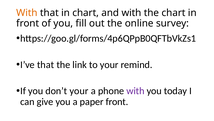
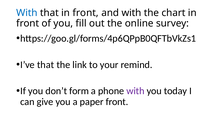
With at (27, 13) colour: orange -> blue
that in chart: chart -> front
don’t your: your -> form
